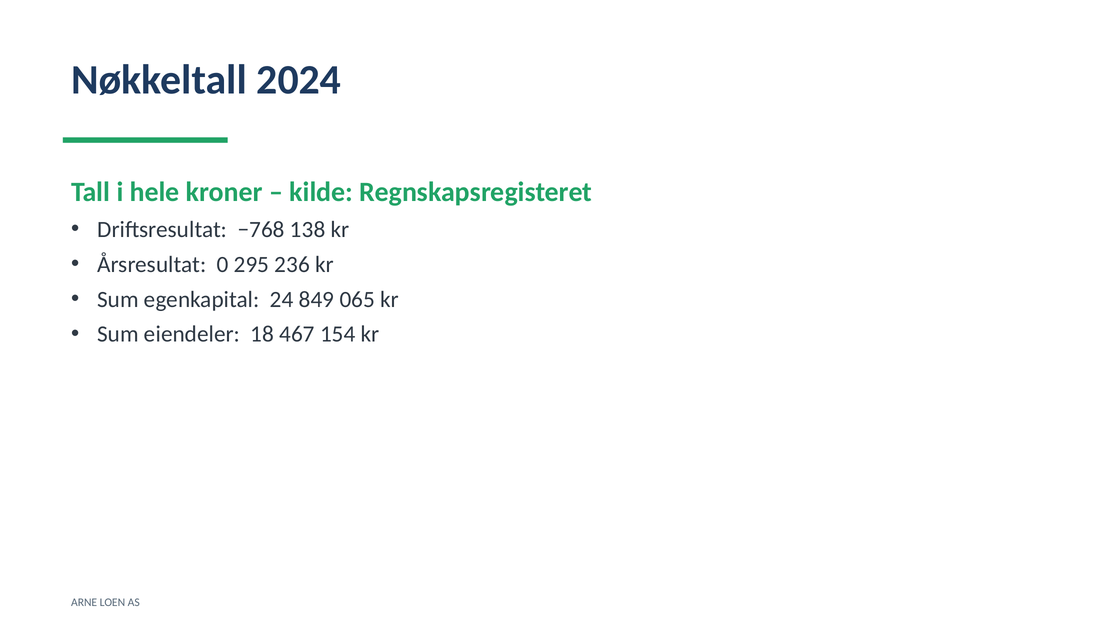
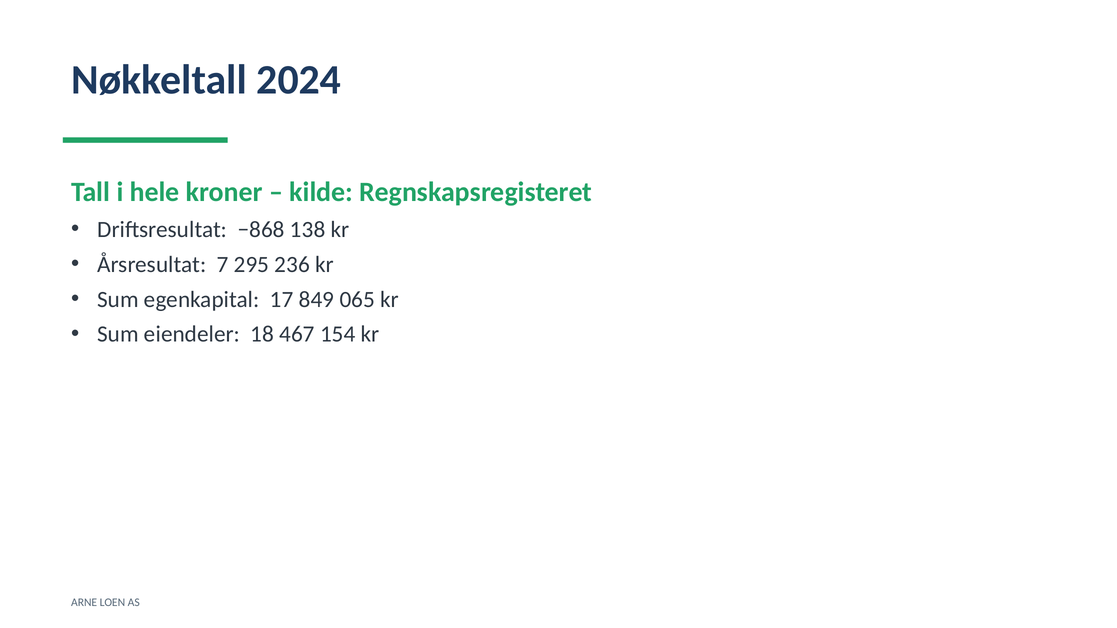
−768: −768 -> −868
0: 0 -> 7
24: 24 -> 17
